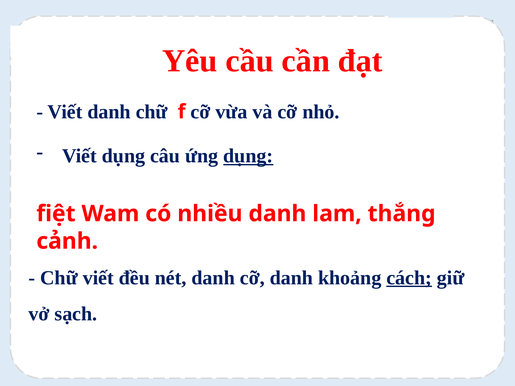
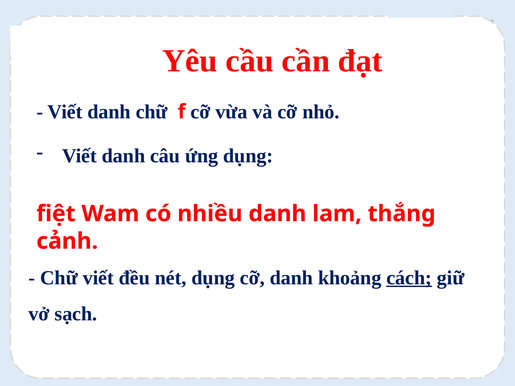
dụng at (123, 156): dụng -> danh
dụng at (248, 156) underline: present -> none
nét danh: danh -> dụng
